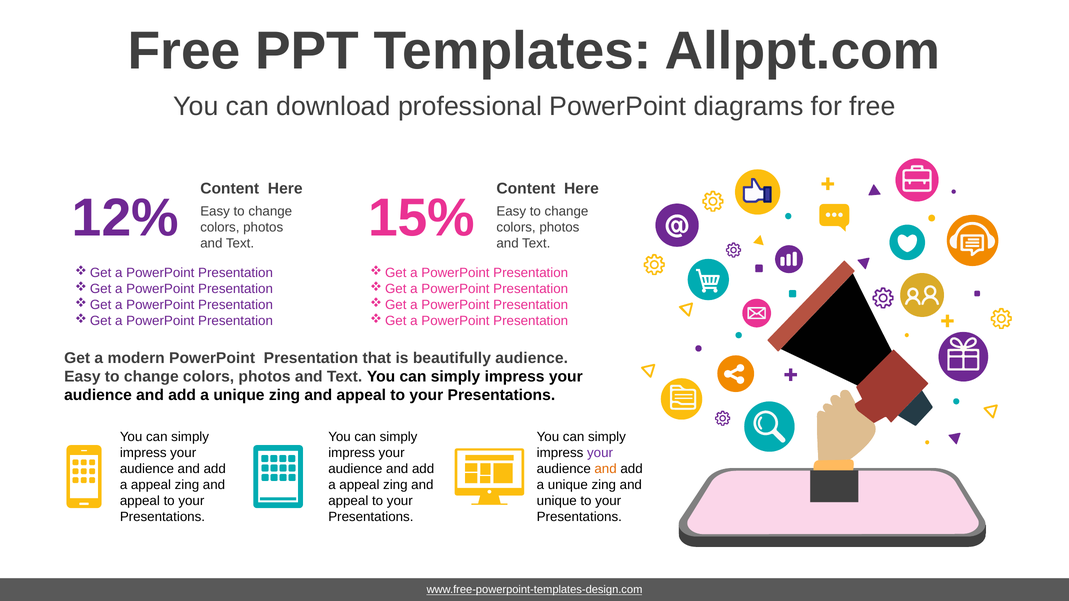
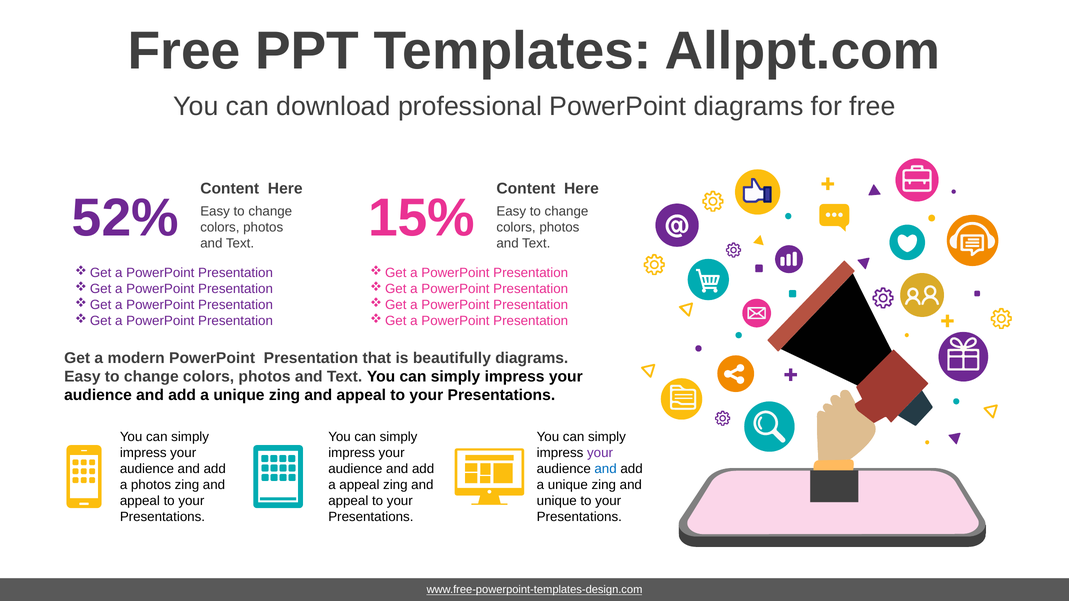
12%: 12% -> 52%
beautifully audience: audience -> diagrams
and at (606, 469) colour: orange -> blue
appeal at (151, 485): appeal -> photos
